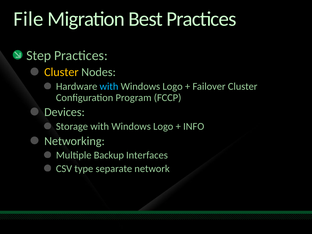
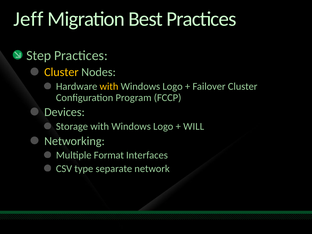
File: File -> Jeff
with at (109, 86) colour: light blue -> yellow
INFO: INFO -> WILL
Backup: Backup -> Format
